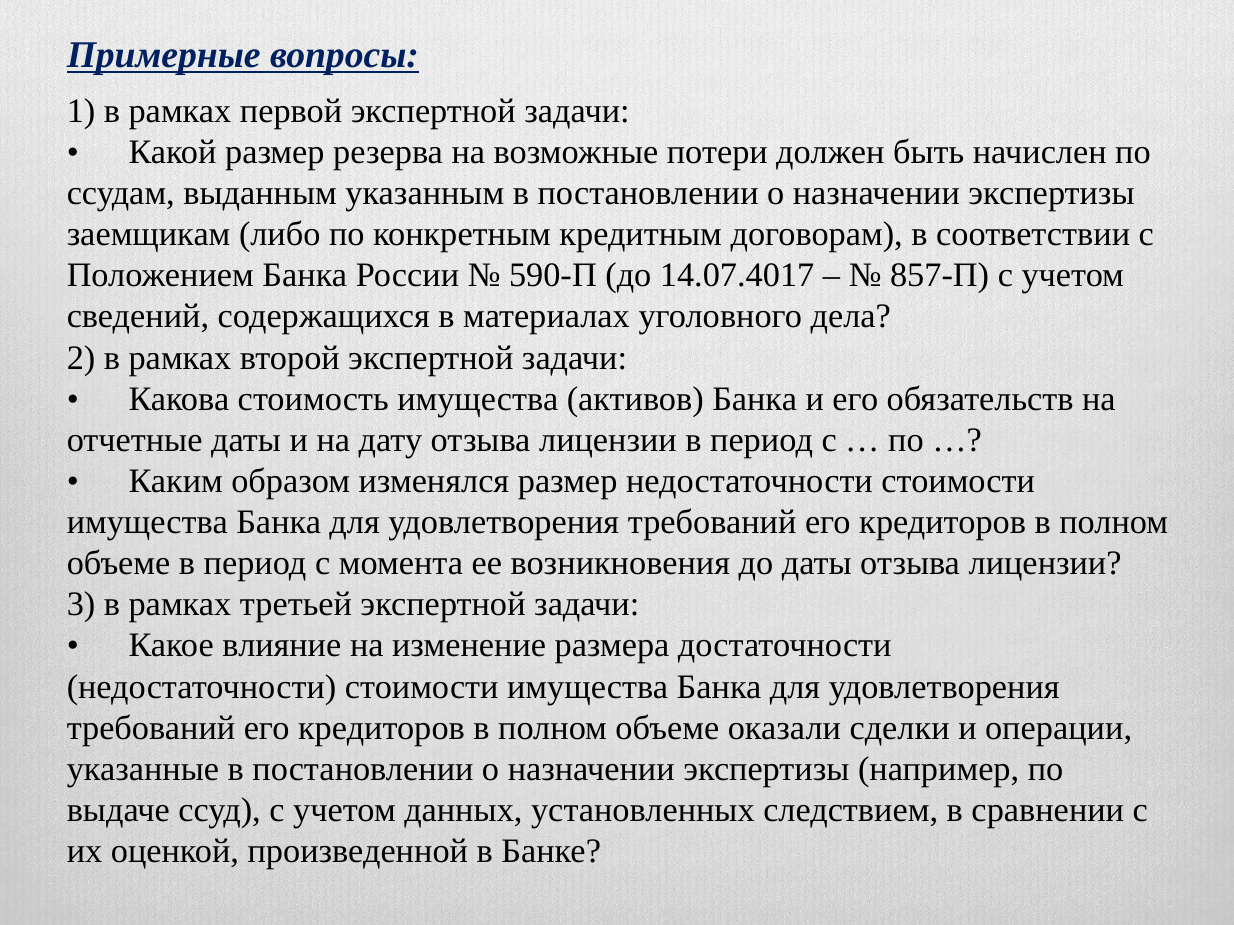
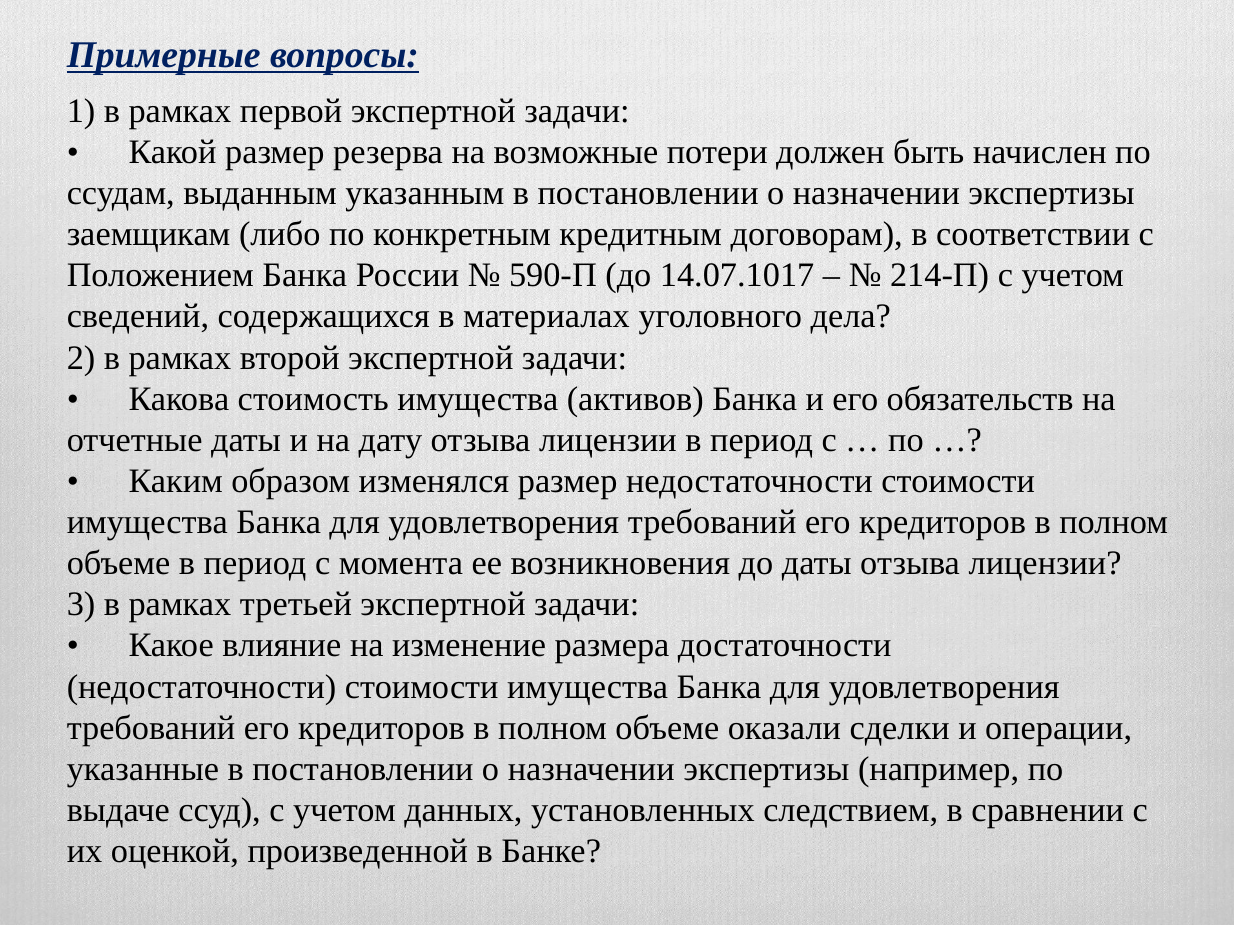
14.07.4017: 14.07.4017 -> 14.07.1017
857-П: 857-П -> 214-П
